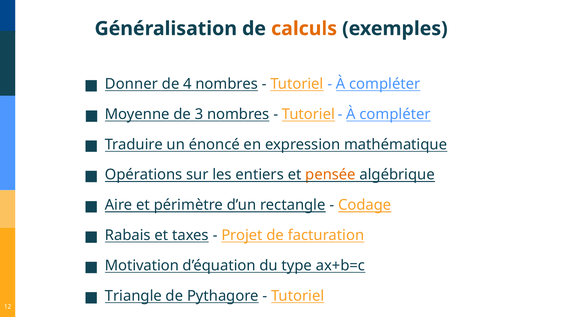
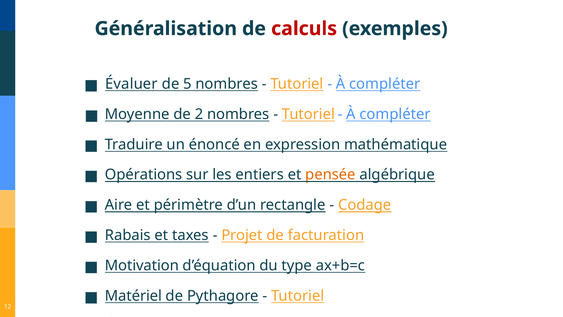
calculs colour: orange -> red
Donner: Donner -> Évaluer
4: 4 -> 5
3: 3 -> 2
Triangle: Triangle -> Matériel
